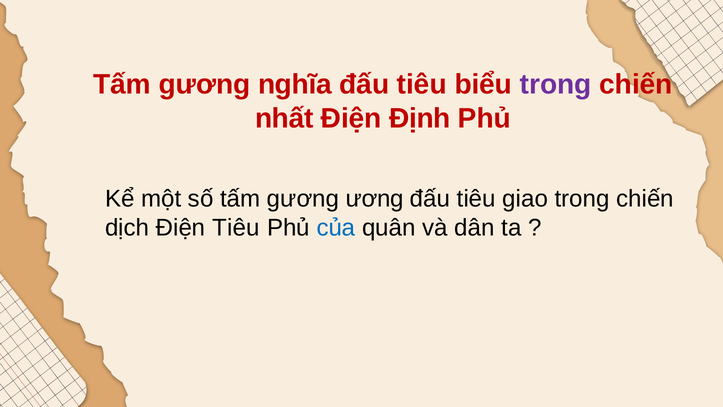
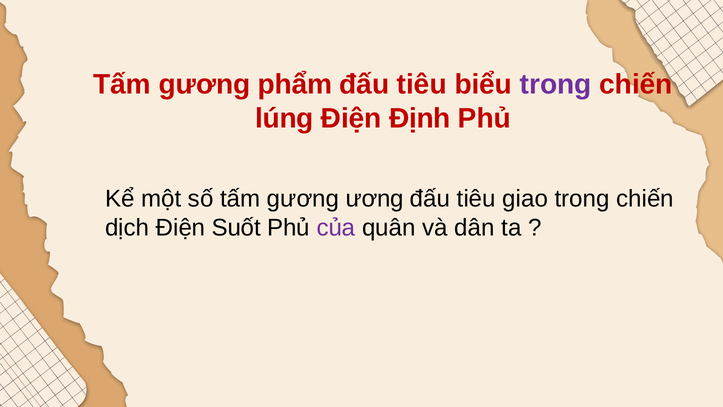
nghĩa: nghĩa -> phẩm
nhất: nhất -> lúng
Điện Tiêu: Tiêu -> Suốt
của colour: blue -> purple
